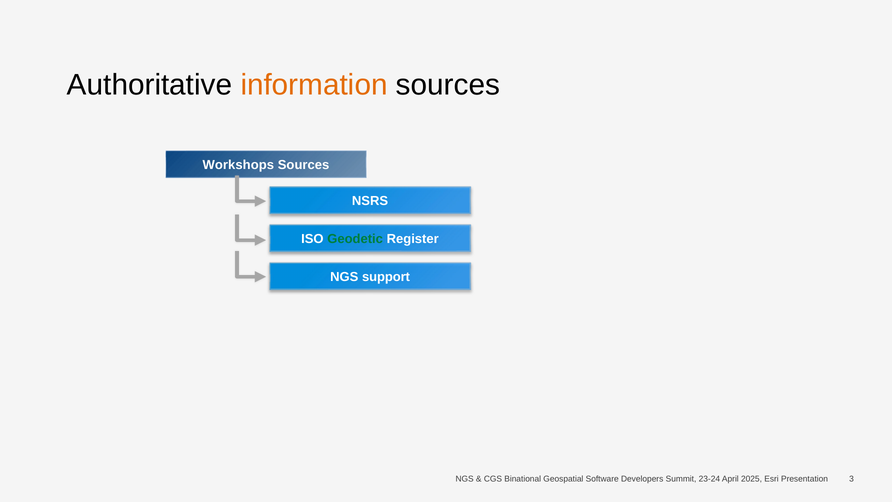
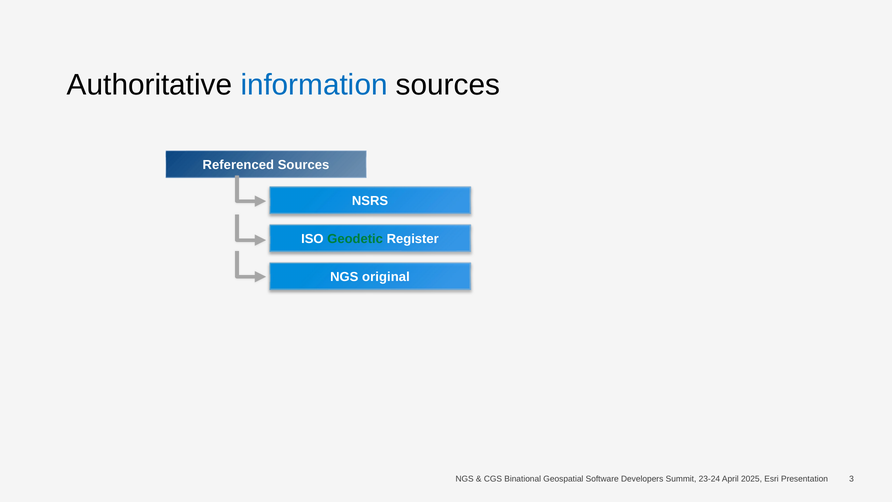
information colour: orange -> blue
Workshops: Workshops -> Referenced
support: support -> original
